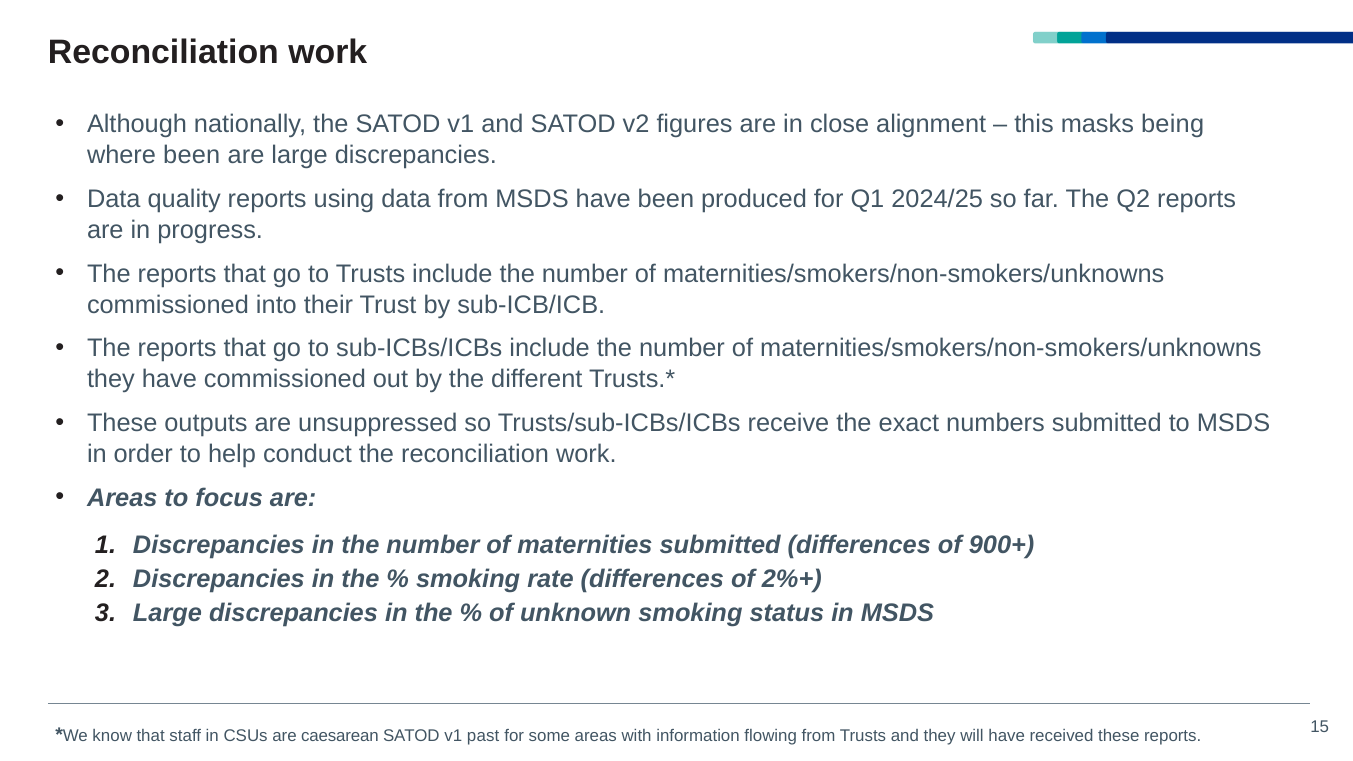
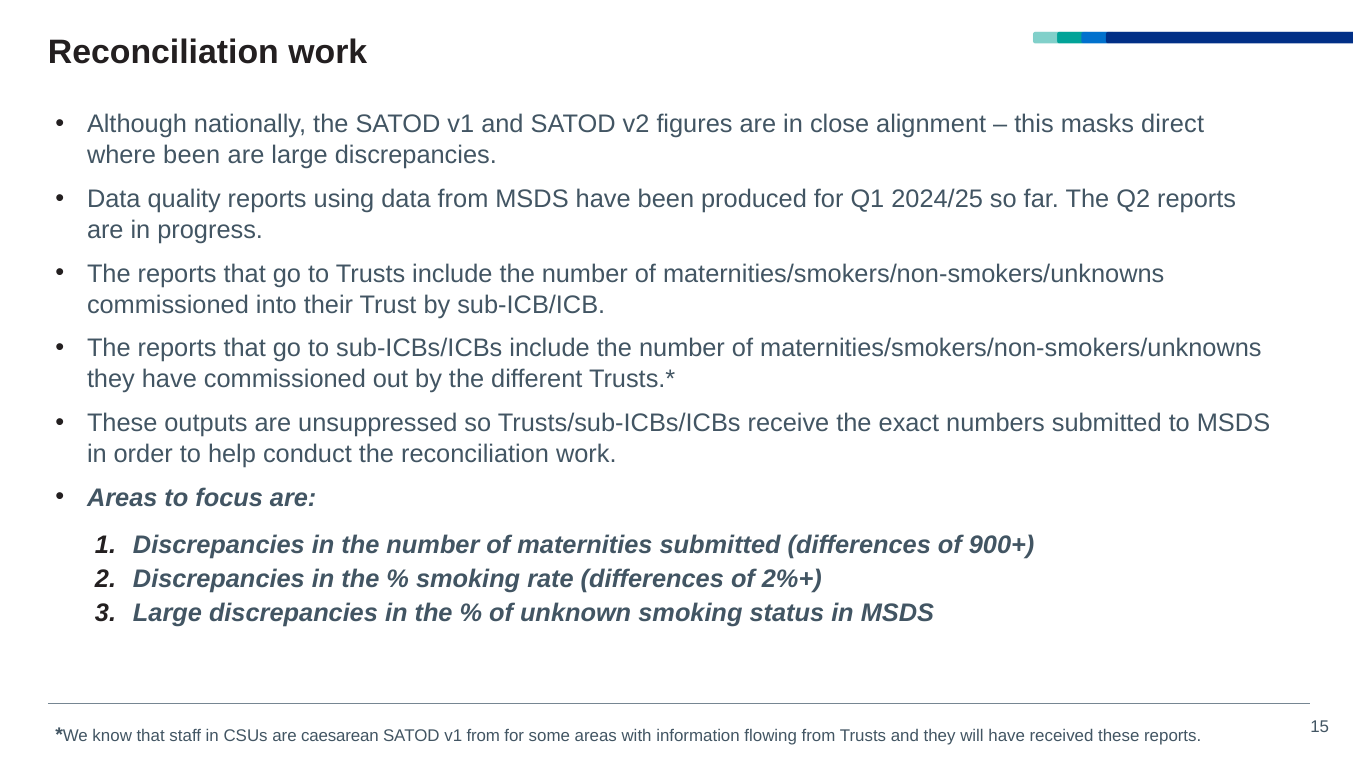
being: being -> direct
v1 past: past -> from
